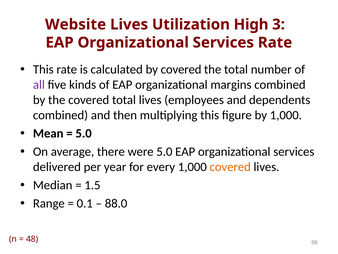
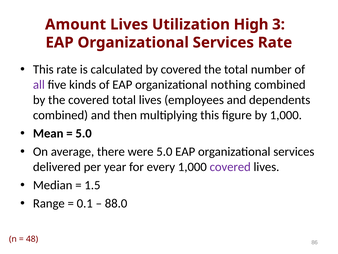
Website: Website -> Amount
margins: margins -> nothing
covered at (230, 167) colour: orange -> purple
